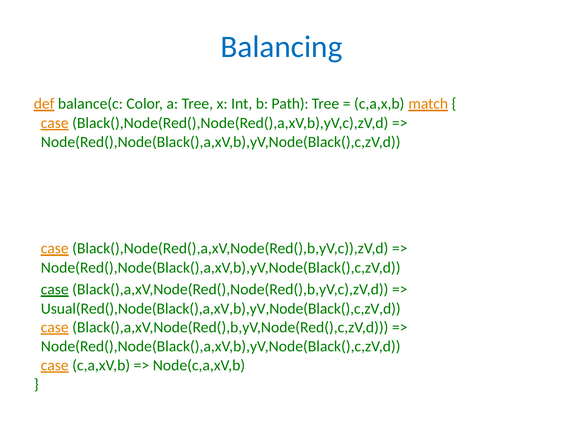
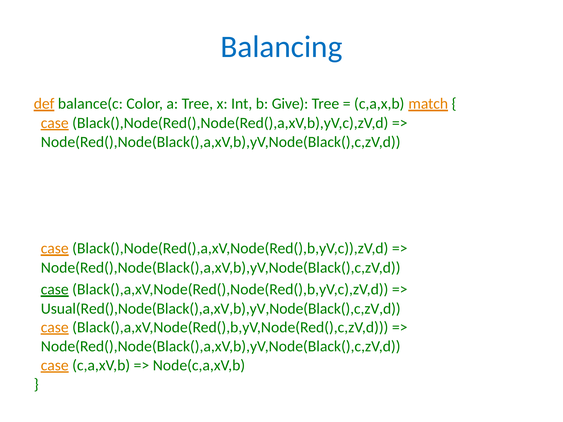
Path: Path -> Give
